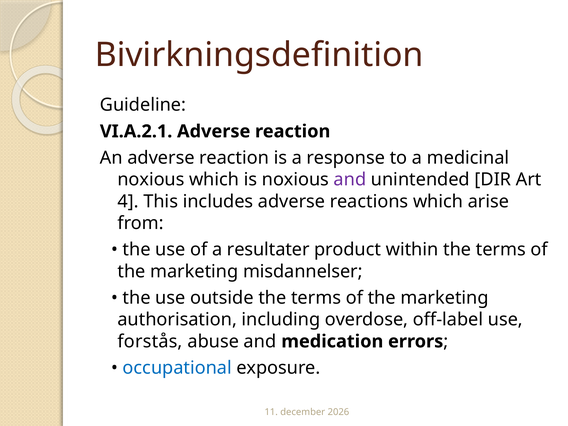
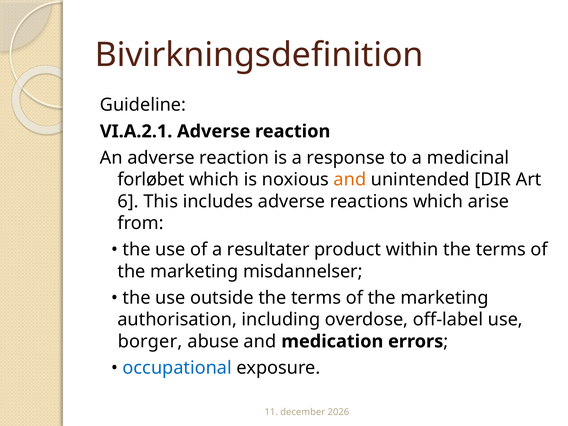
noxious at (151, 180): noxious -> forløbet
and at (350, 180) colour: purple -> orange
4: 4 -> 6
forstås: forstås -> borger
